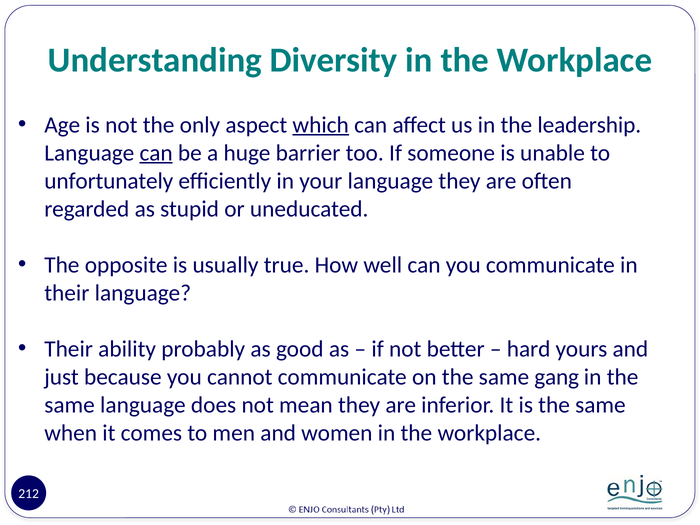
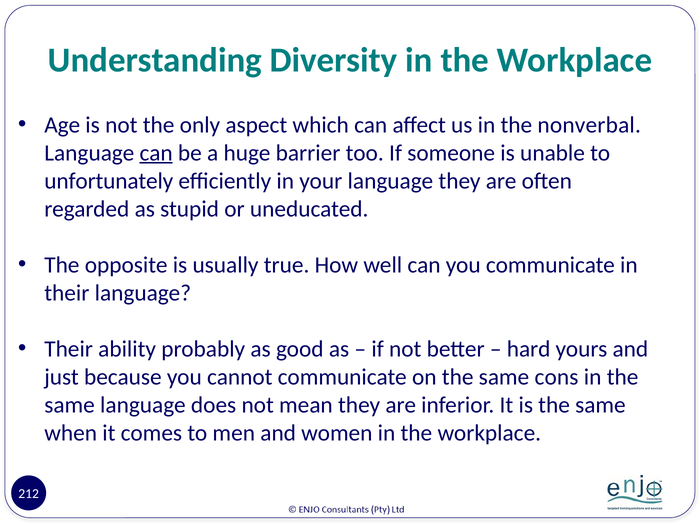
which underline: present -> none
leadership: leadership -> nonverbal
gang: gang -> cons
